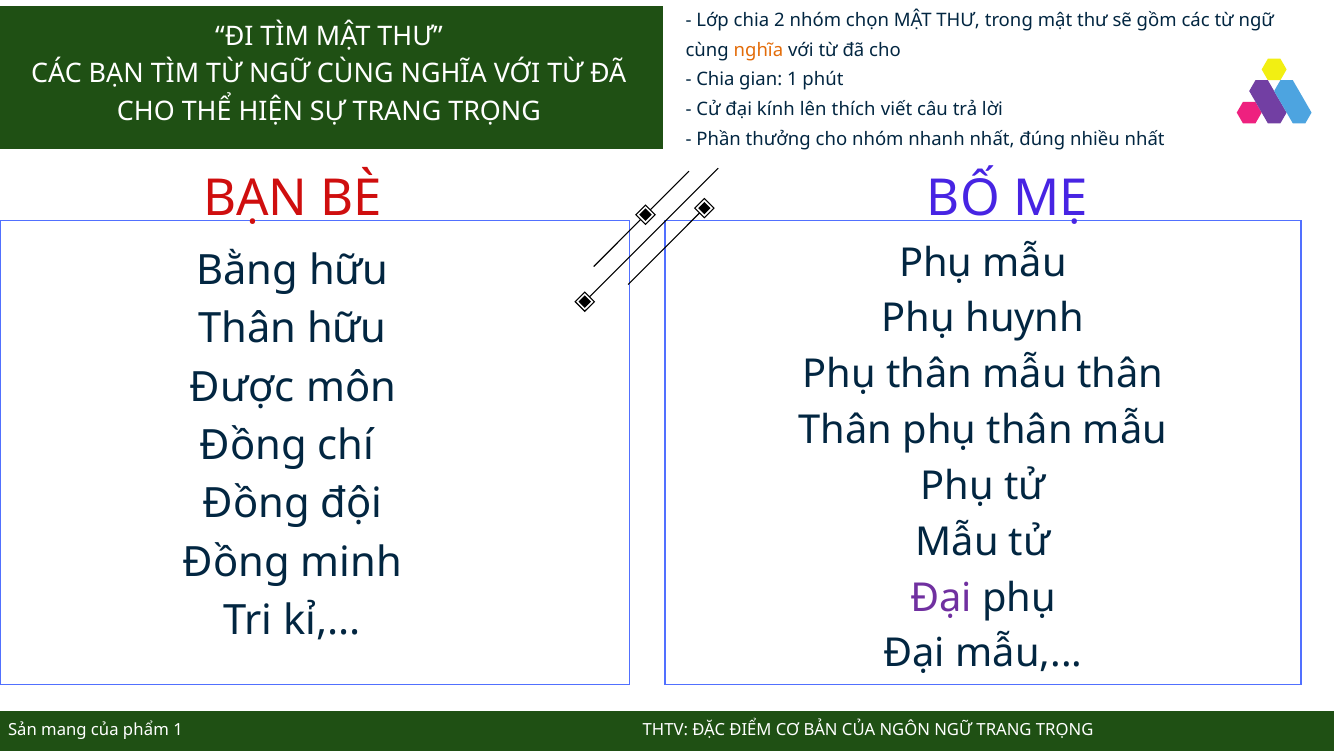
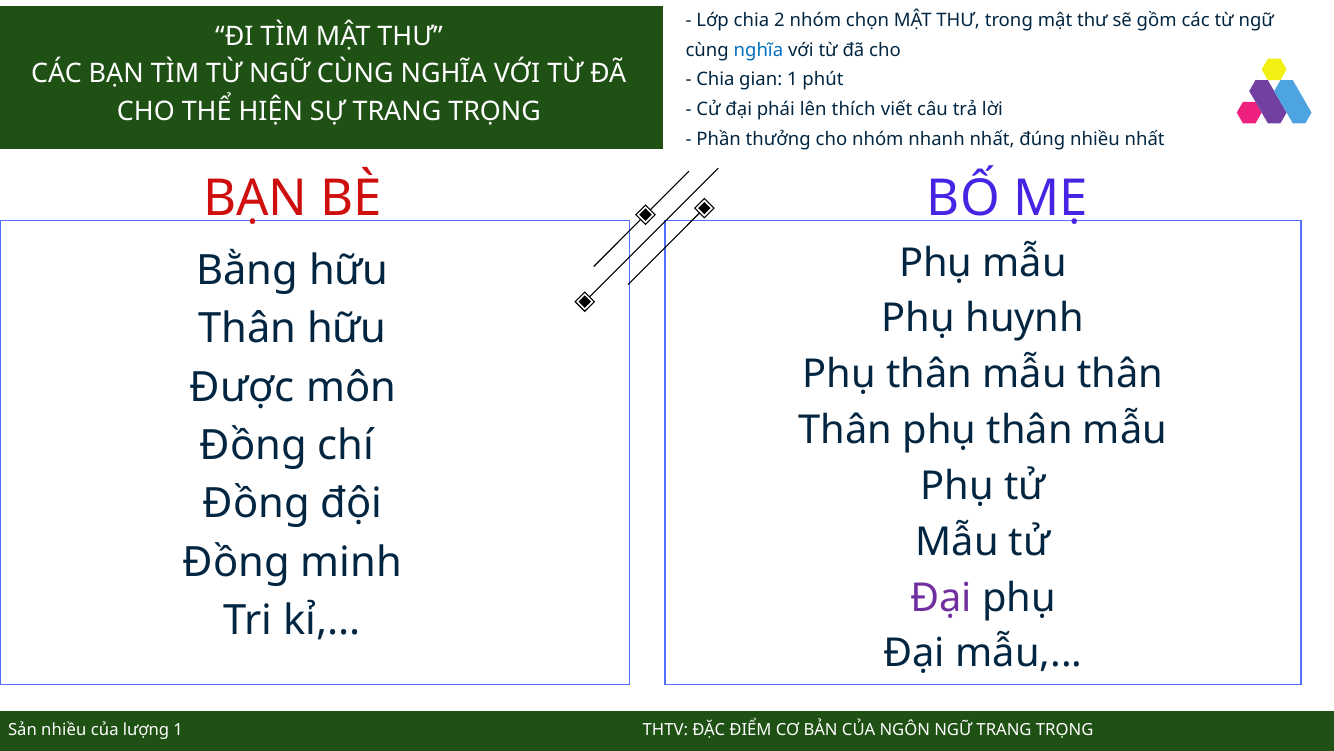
nghĩa at (758, 50) colour: orange -> blue
kính: kính -> phái
Sản mang: mang -> nhiều
phẩm: phẩm -> lượng
